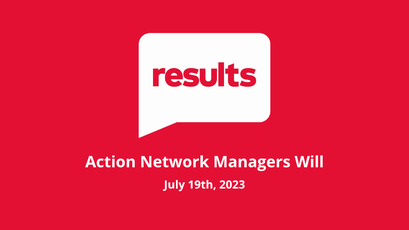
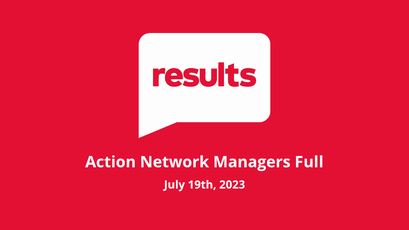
Will: Will -> Full
